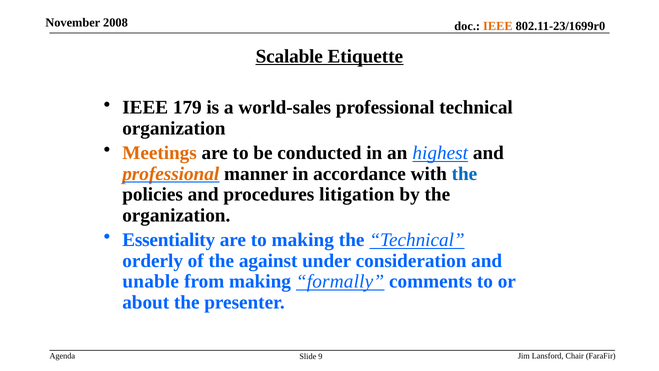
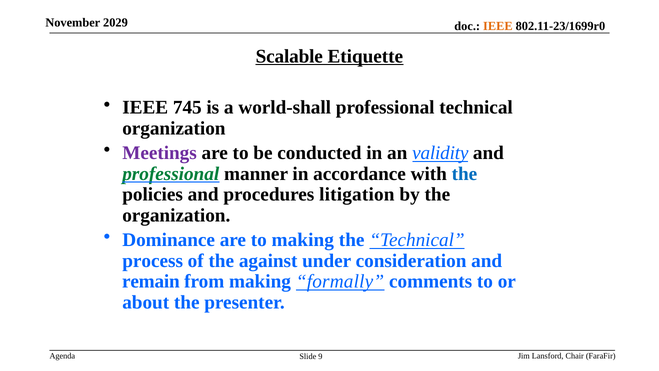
2008: 2008 -> 2029
179: 179 -> 745
world-sales: world-sales -> world-shall
Meetings colour: orange -> purple
highest: highest -> validity
professional at (171, 174) colour: orange -> green
Essentiality: Essentiality -> Dominance
orderly: orderly -> process
unable: unable -> remain
